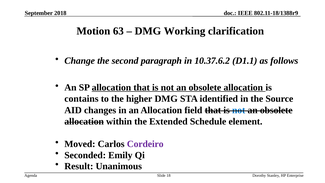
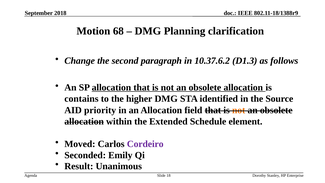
63: 63 -> 68
Working: Working -> Planning
D1.1: D1.1 -> D1.3
changes: changes -> priority
not at (239, 110) colour: blue -> orange
